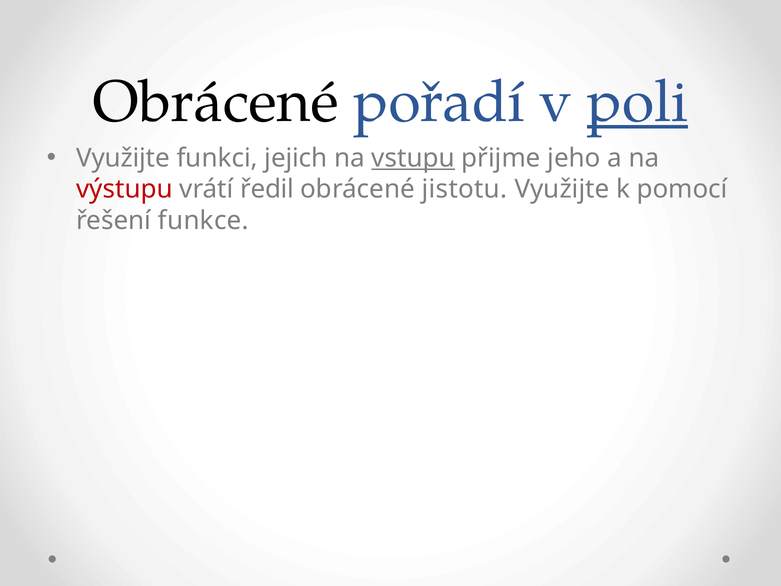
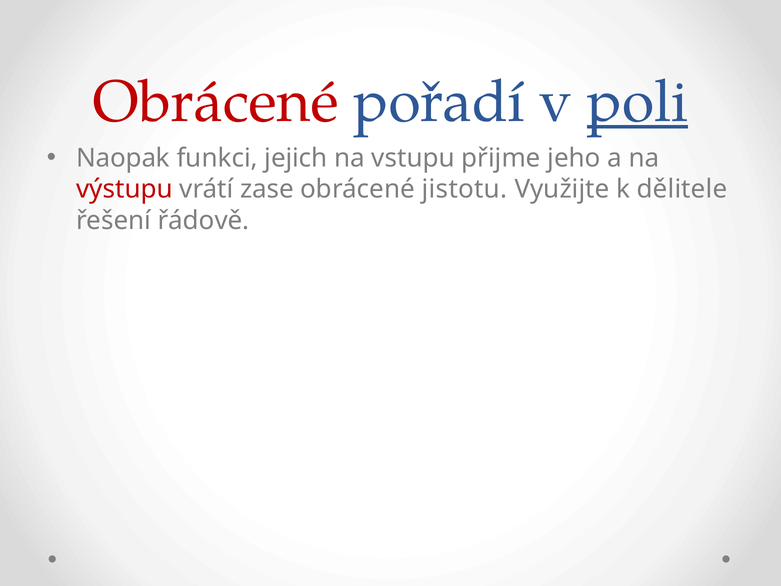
Obrácené at (216, 102) colour: black -> red
Využijte at (123, 158): Využijte -> Naopak
vstupu underline: present -> none
ředil: ředil -> zase
pomocí: pomocí -> dělitele
funkce: funkce -> řádově
